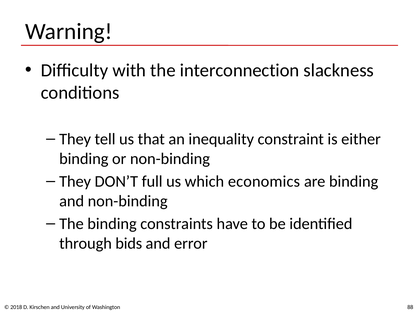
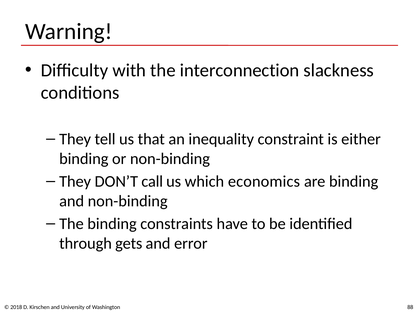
full: full -> call
bids: bids -> gets
